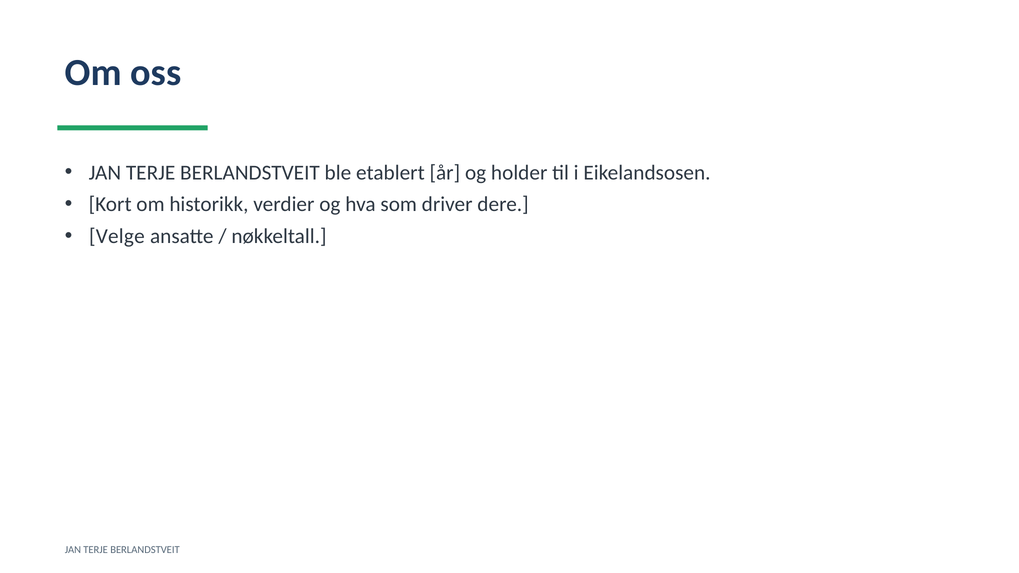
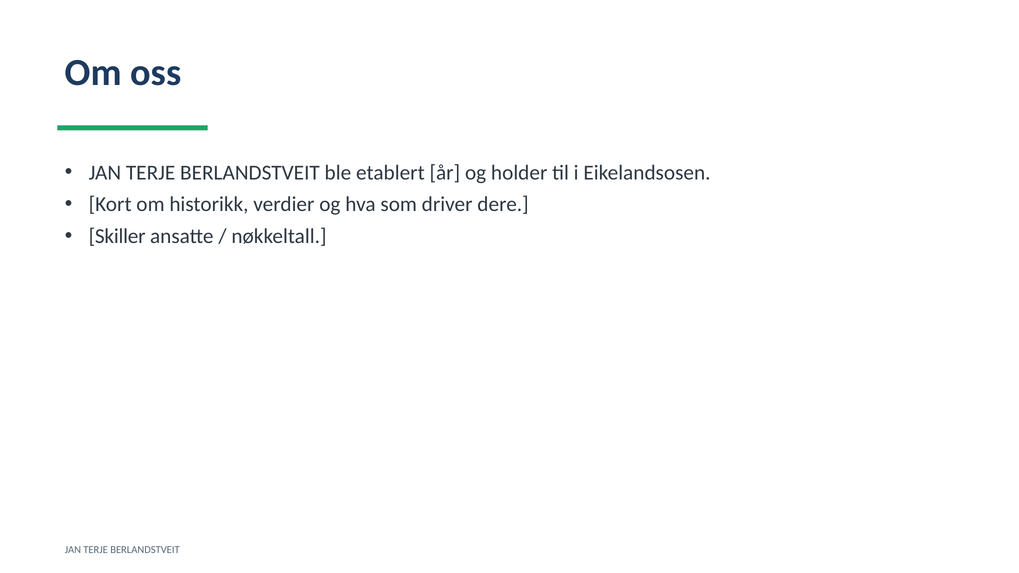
Velge: Velge -> Skiller
